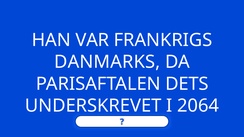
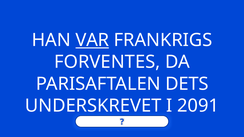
VAR underline: none -> present
DANMARKS: DANMARKS -> FORVENTES
2064: 2064 -> 2091
